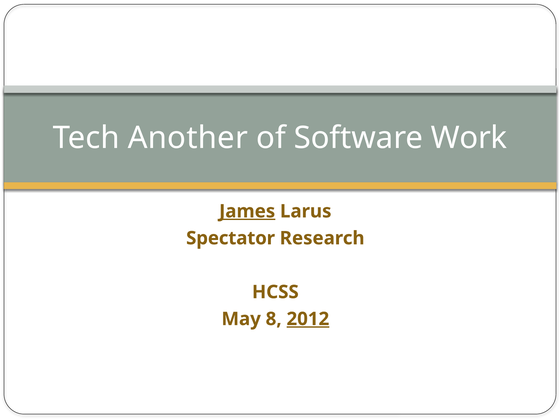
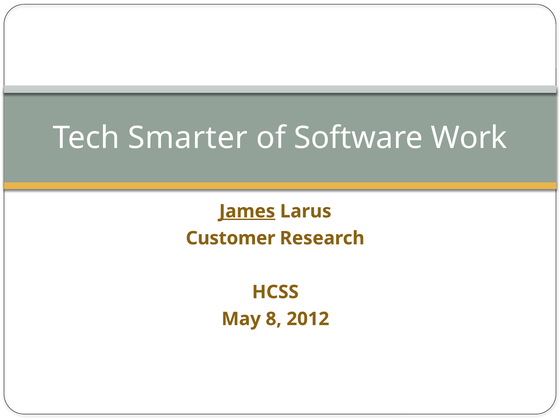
Another: Another -> Smarter
Spectator: Spectator -> Customer
2012 underline: present -> none
